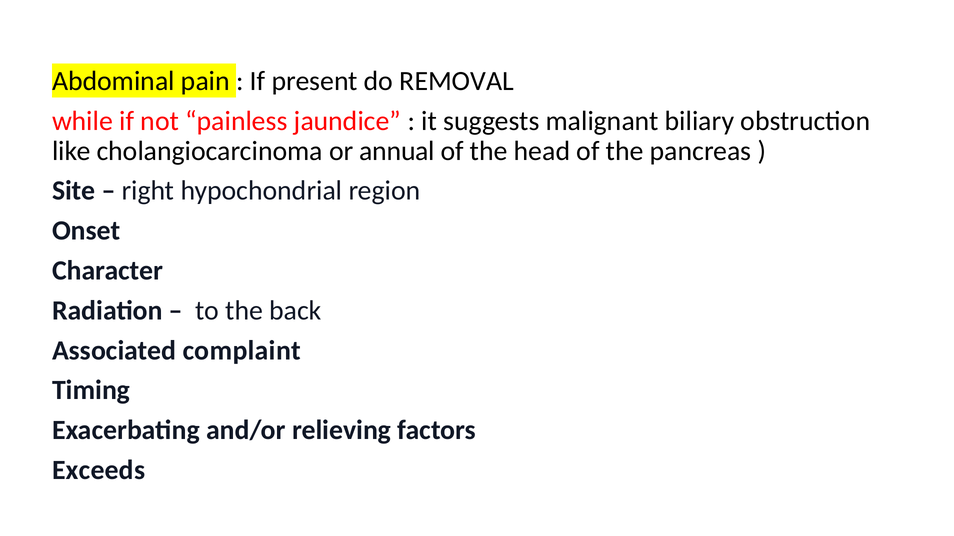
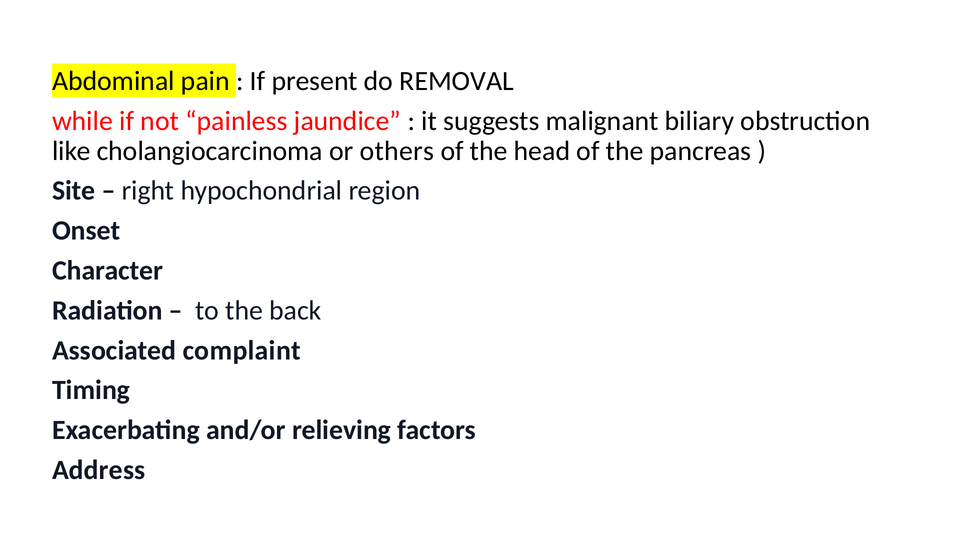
annual: annual -> others
Exceeds: Exceeds -> Address
